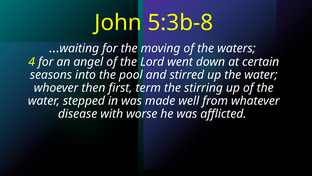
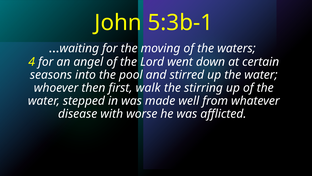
5:3b-8: 5:3b-8 -> 5:3b-1
term: term -> walk
